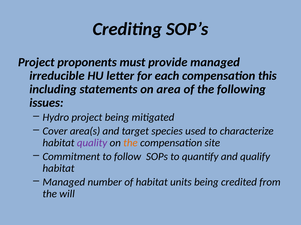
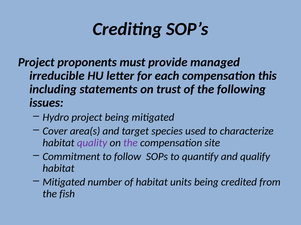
area: area -> trust
the at (130, 143) colour: orange -> purple
Managed at (64, 183): Managed -> Mitigated
will: will -> fish
